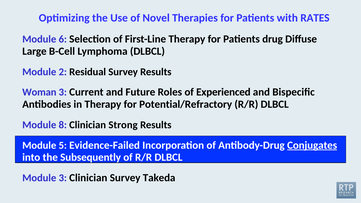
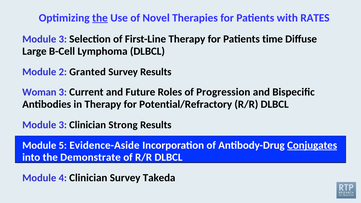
the at (100, 18) underline: none -> present
6 at (63, 39): 6 -> 3
drug: drug -> time
Residual: Residual -> Granted
Experienced: Experienced -> Progression
8 at (63, 125): 8 -> 3
Evidence-Failed: Evidence-Failed -> Evidence-Aside
Subsequently: Subsequently -> Demonstrate
Module 3: 3 -> 4
